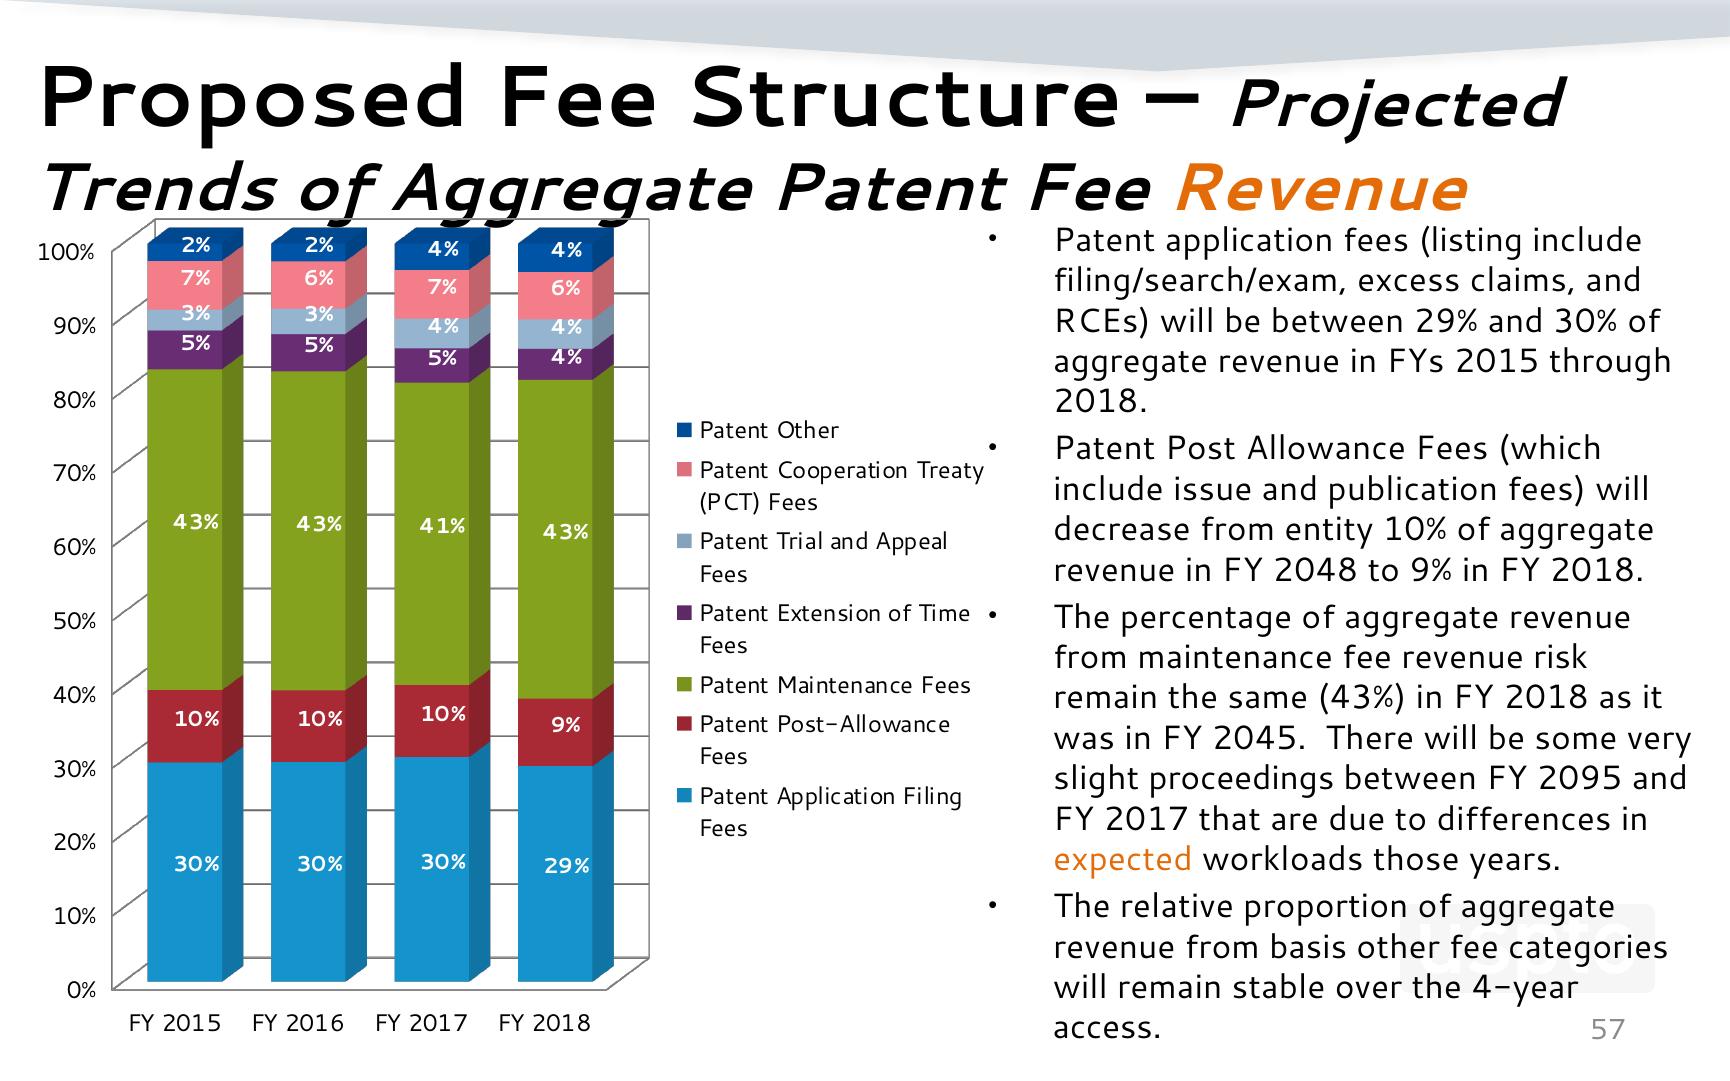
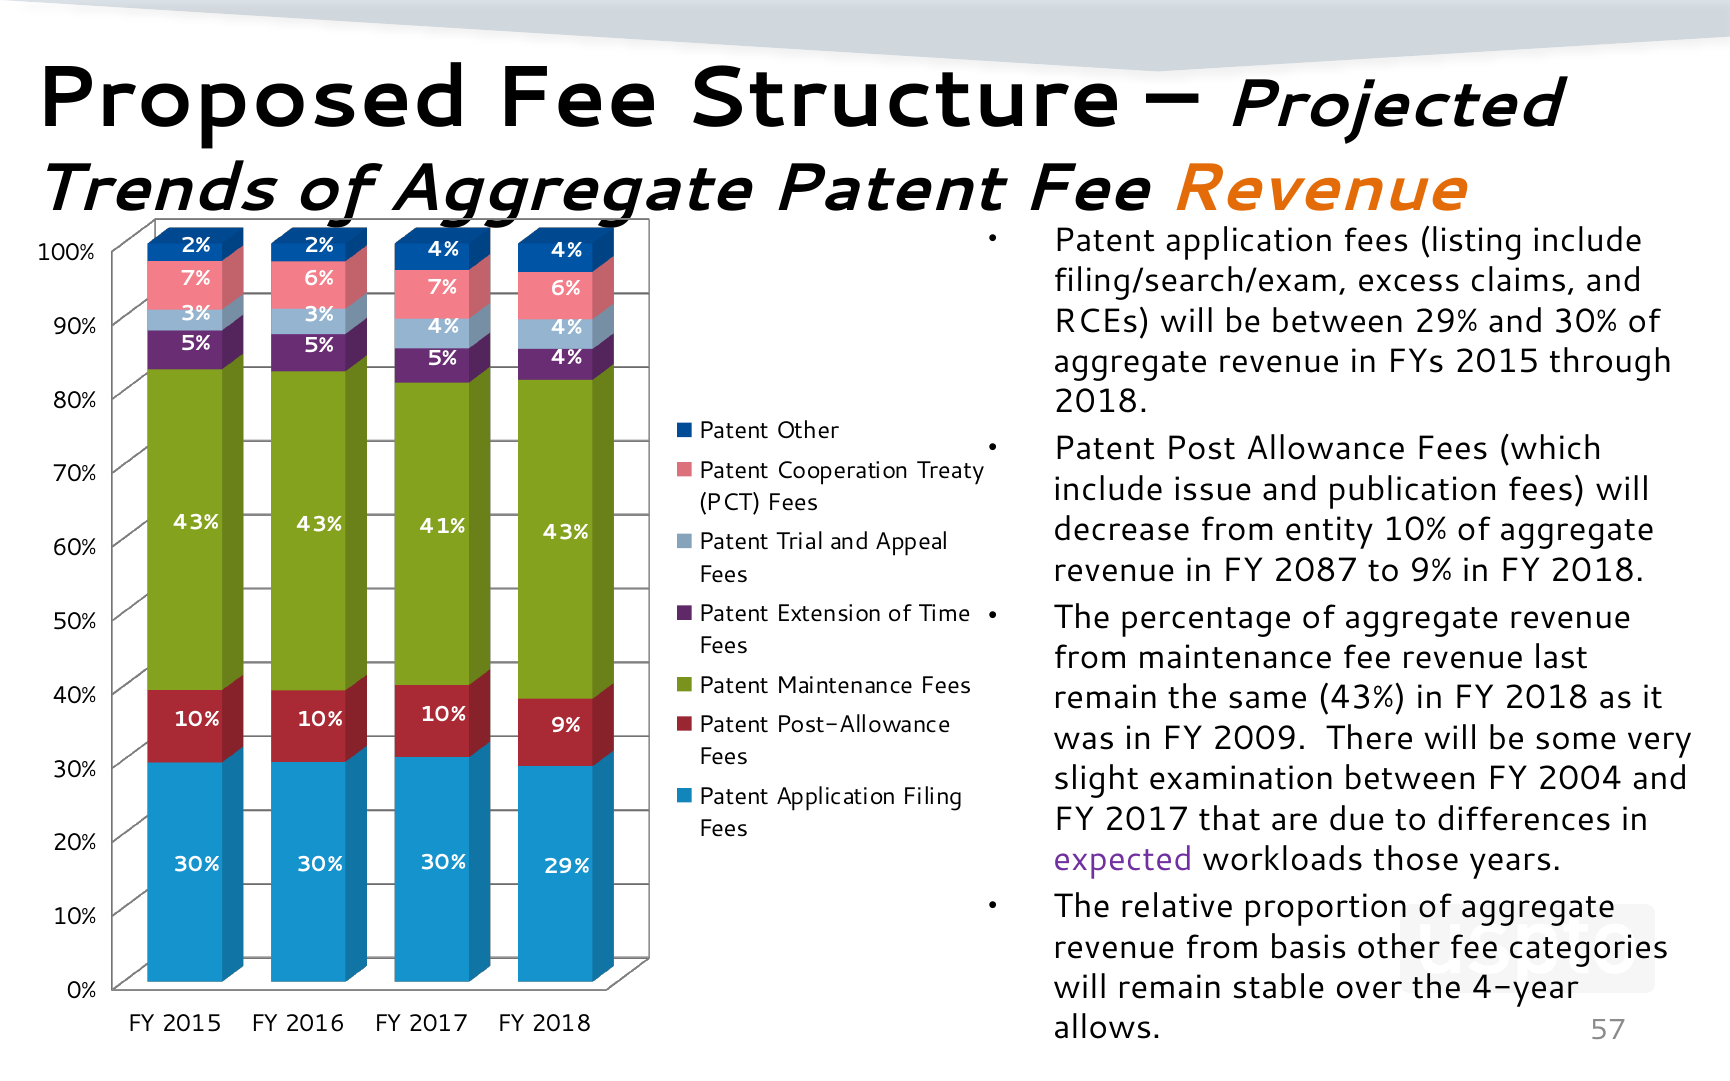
2048: 2048 -> 2087
risk: risk -> last
2045: 2045 -> 2009
proceedings: proceedings -> examination
2095: 2095 -> 2004
expected colour: orange -> purple
access: access -> allows
